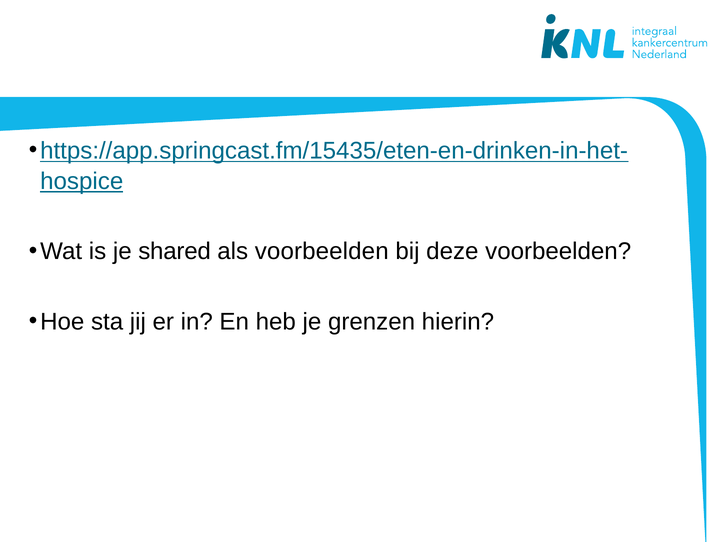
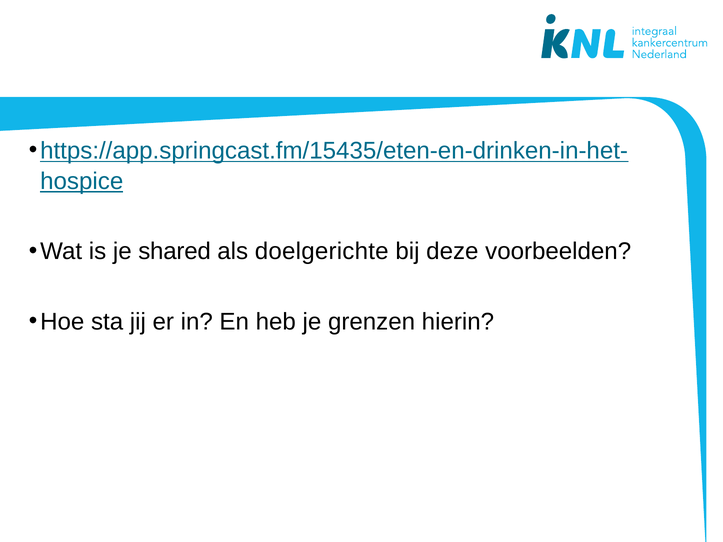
als voorbeelden: voorbeelden -> doelgerichte
